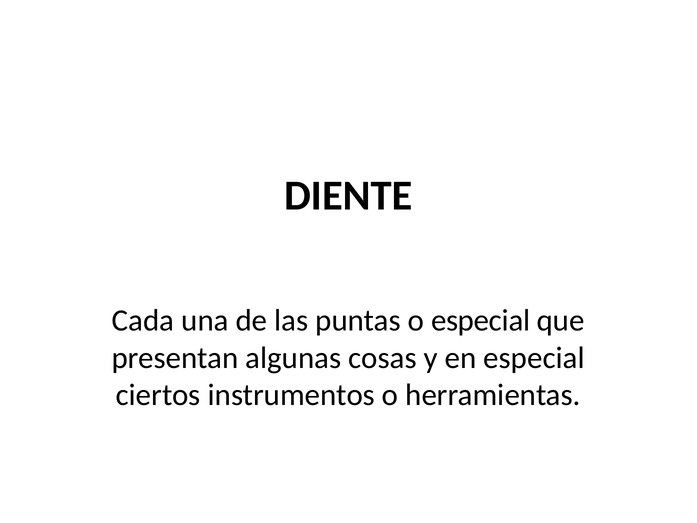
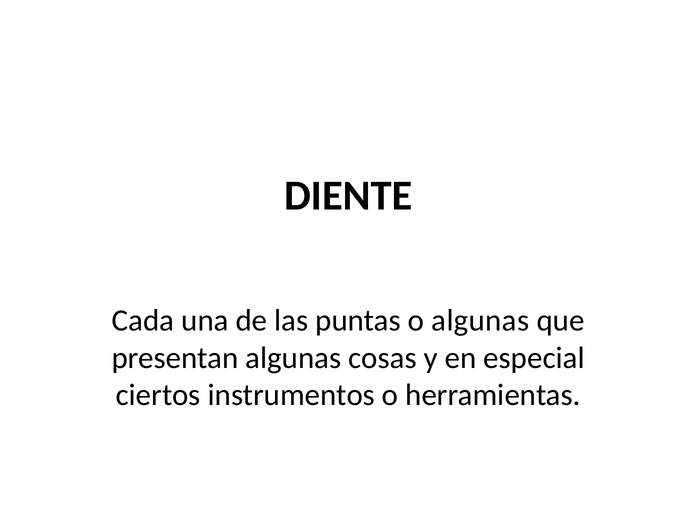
o especial: especial -> algunas
